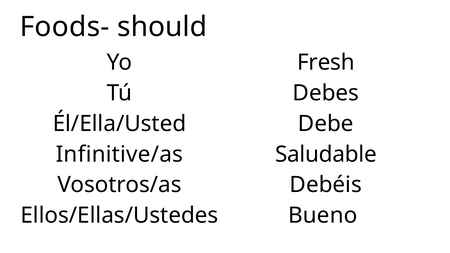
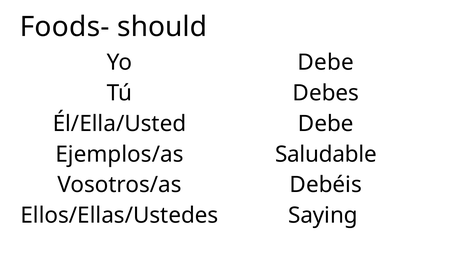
Fresh at (326, 62): Fresh -> Debe
Infinitive/as: Infinitive/as -> Ejemplos/as
Bueno: Bueno -> Saying
